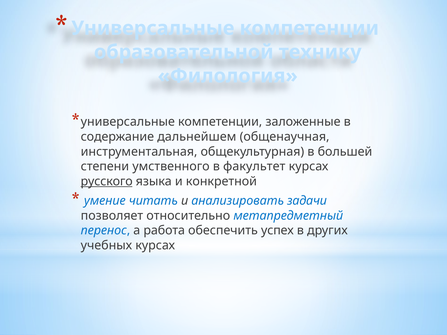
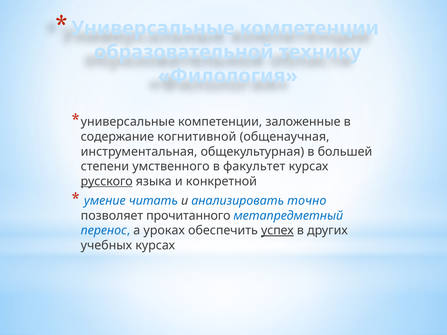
дальнейшем: дальнейшем -> когнитивной
задачи: задачи -> точно
относительно: относительно -> прочитанного
работа: работа -> уроках
успех underline: none -> present
